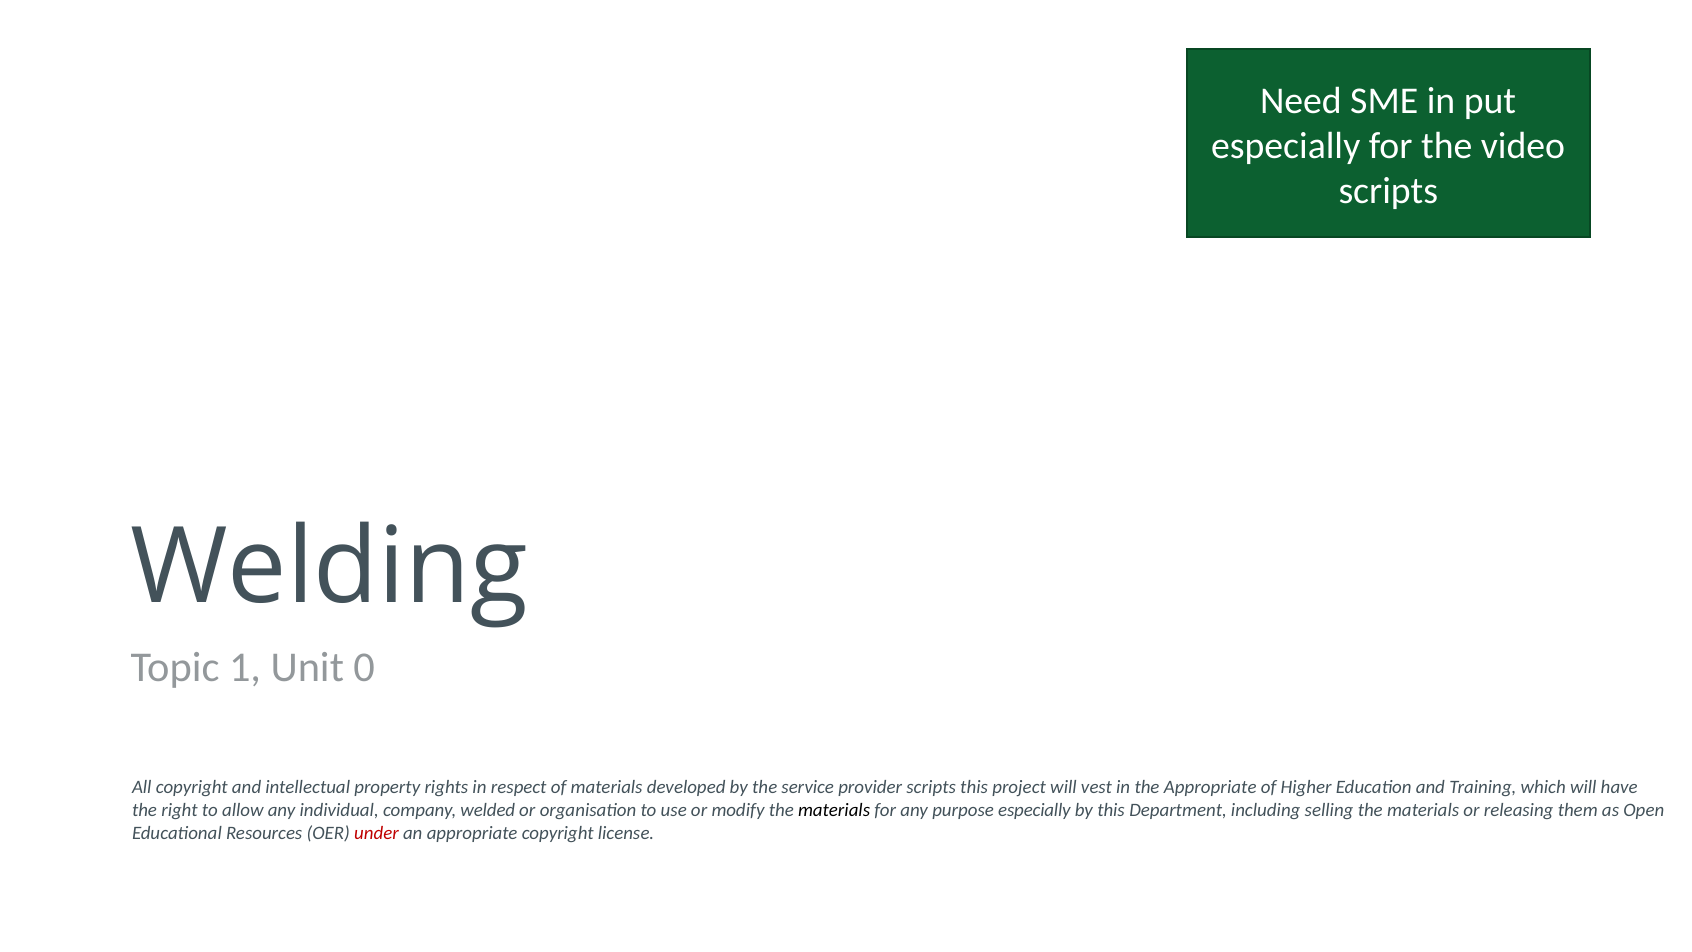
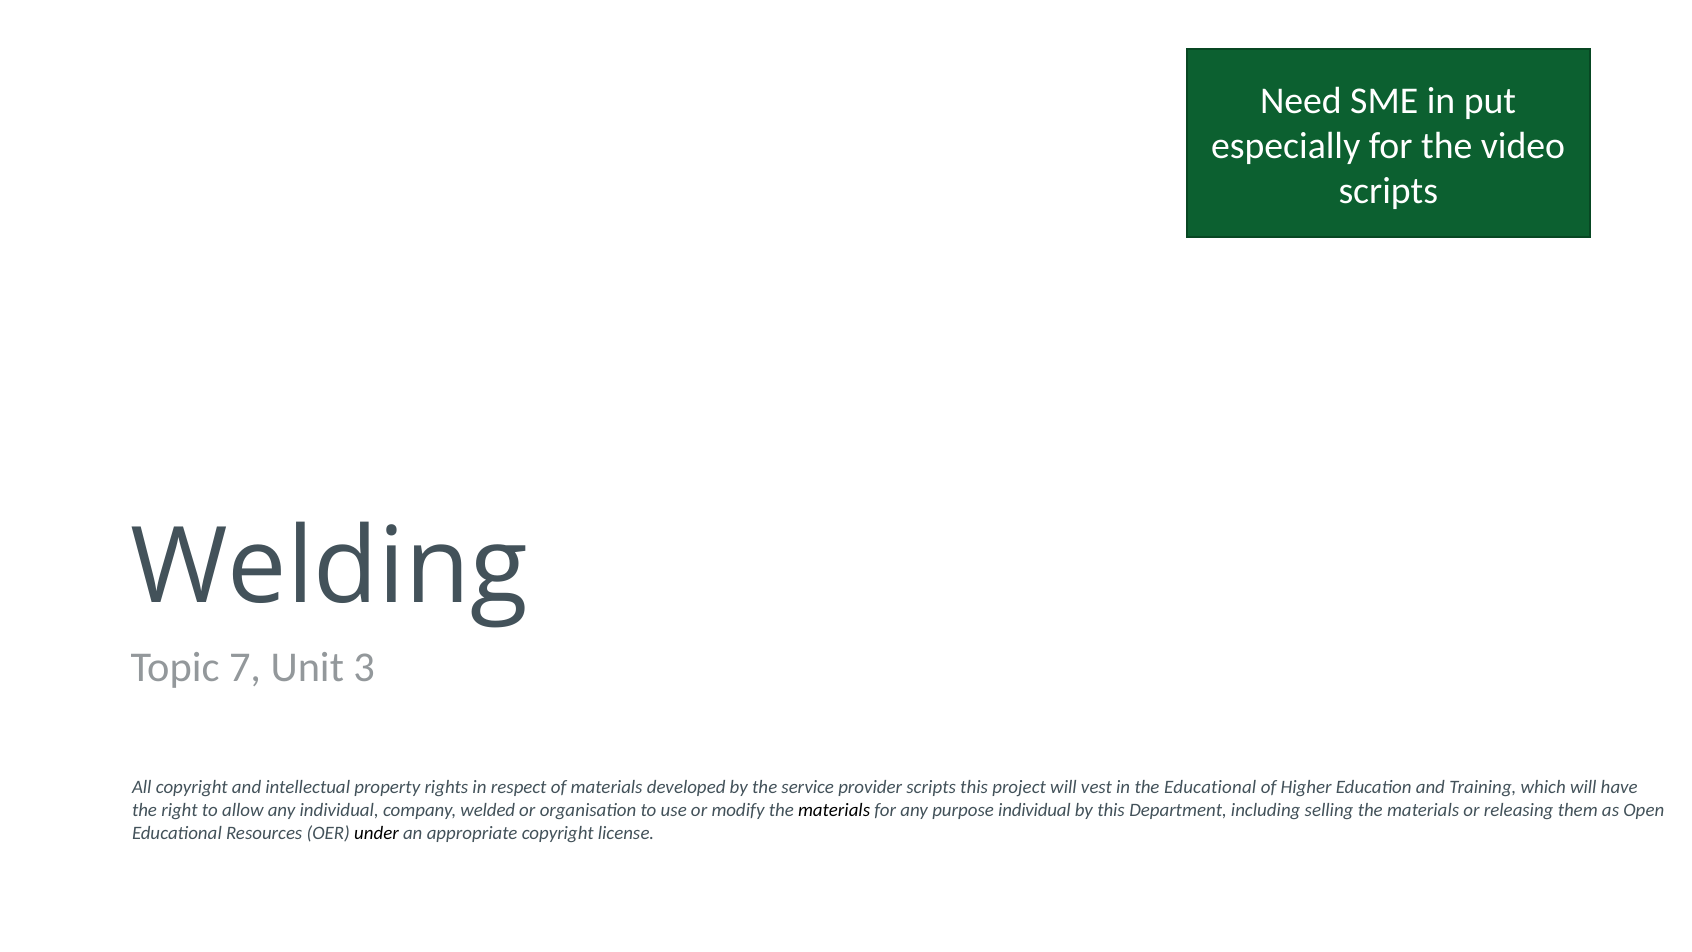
1: 1 -> 7
0: 0 -> 3
the Appropriate: Appropriate -> Educational
purpose especially: especially -> individual
under colour: red -> black
